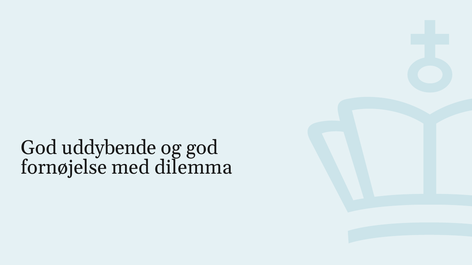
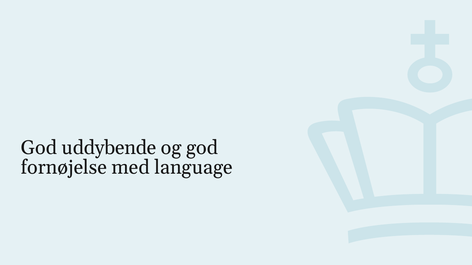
dilemma: dilemma -> language
